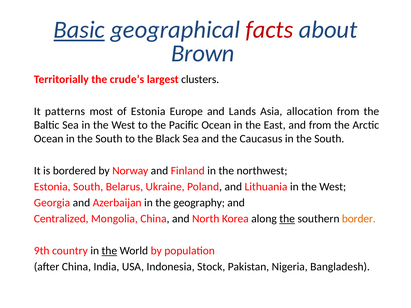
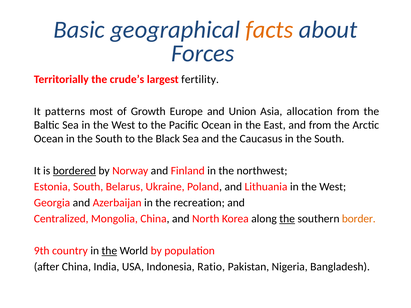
Basic underline: present -> none
facts colour: red -> orange
Brown: Brown -> Forces
clusters: clusters -> fertility
of Estonia: Estonia -> Growth
Lands: Lands -> Union
bordered underline: none -> present
geography: geography -> recreation
Stock: Stock -> Ratio
